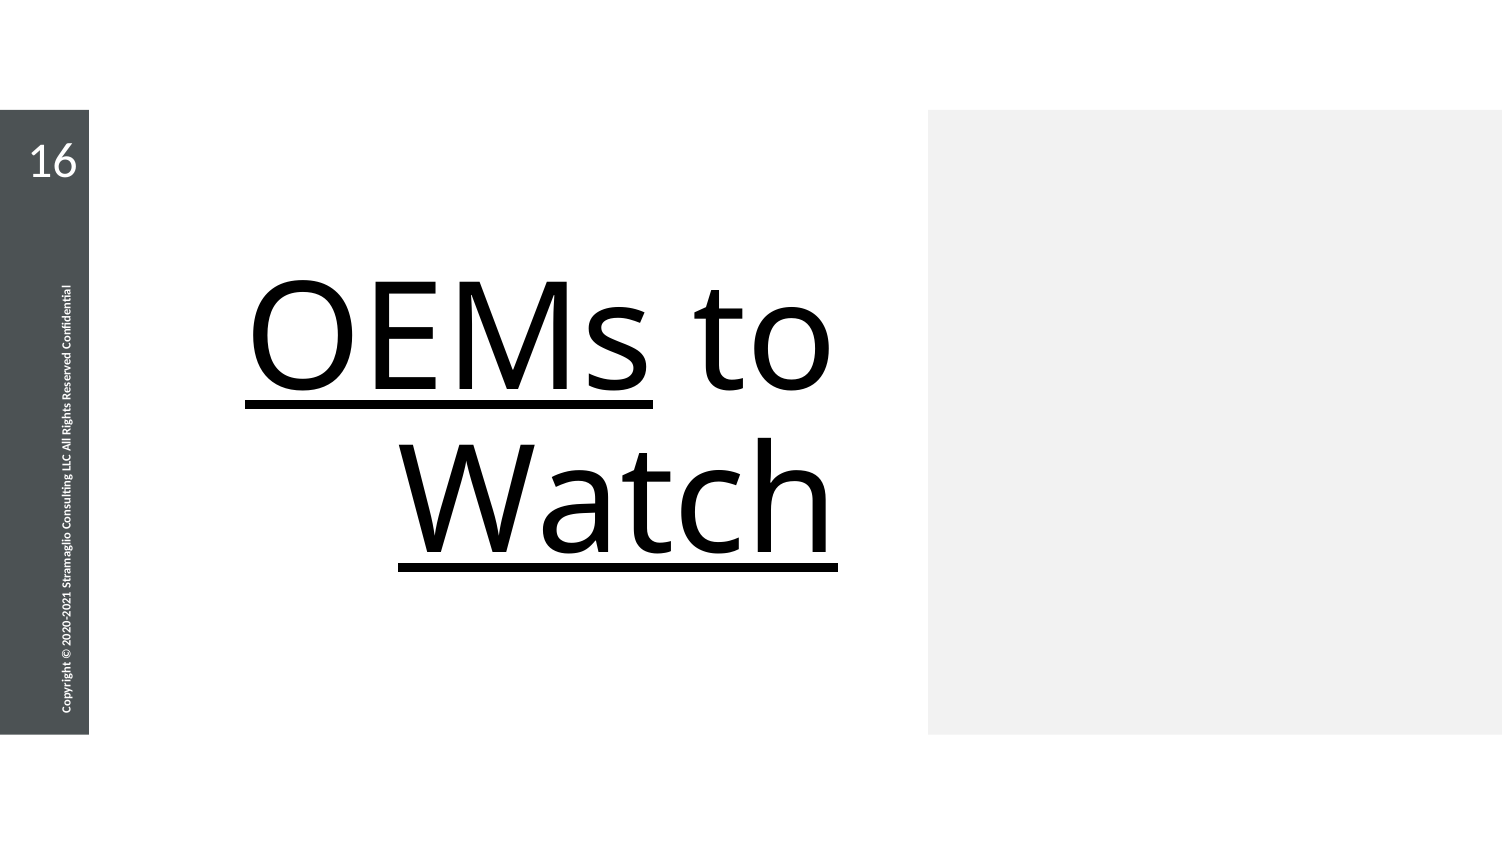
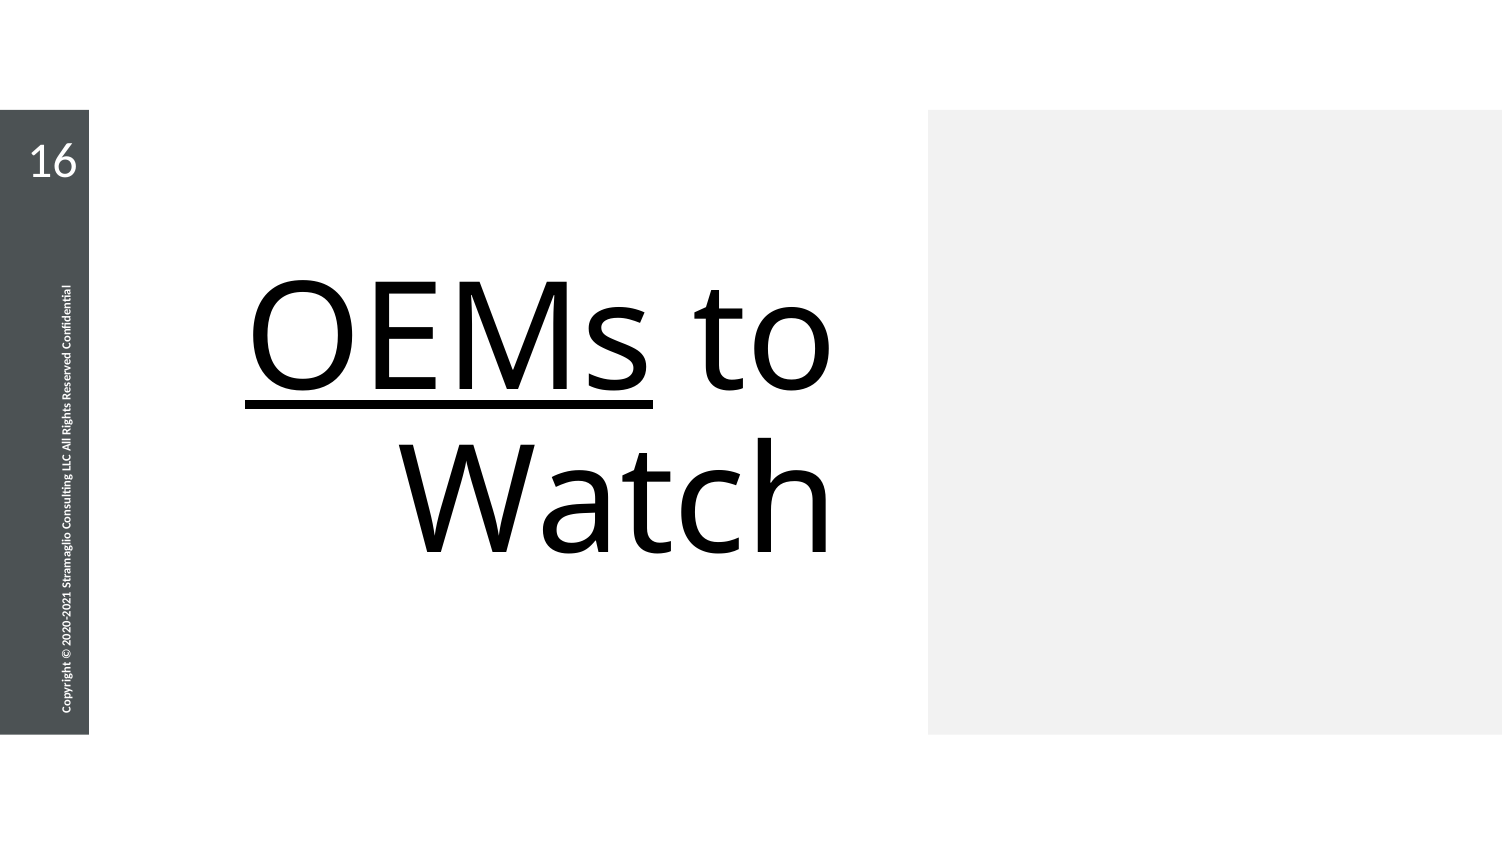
Watch underline: present -> none
